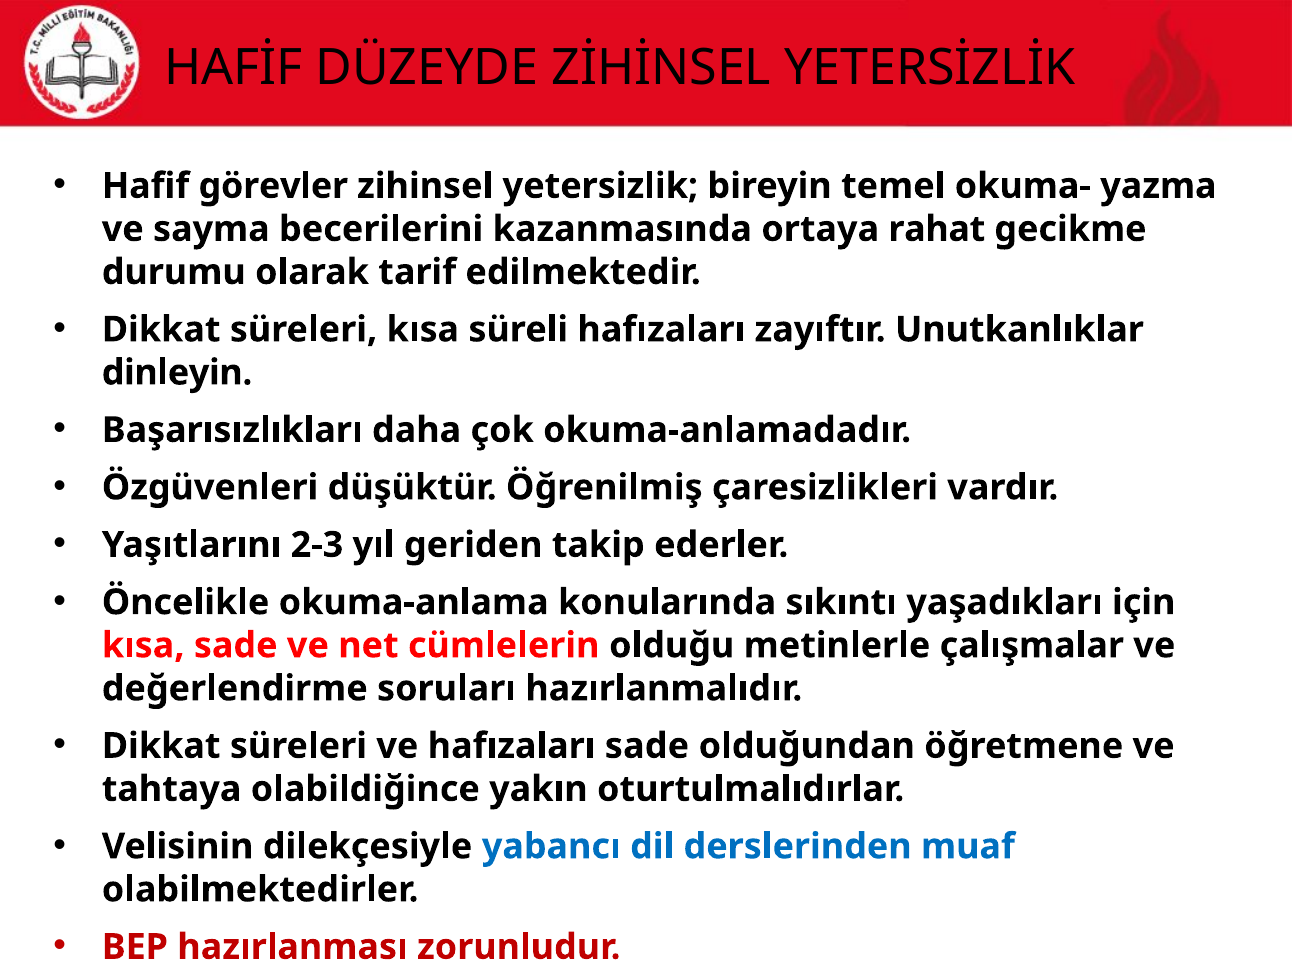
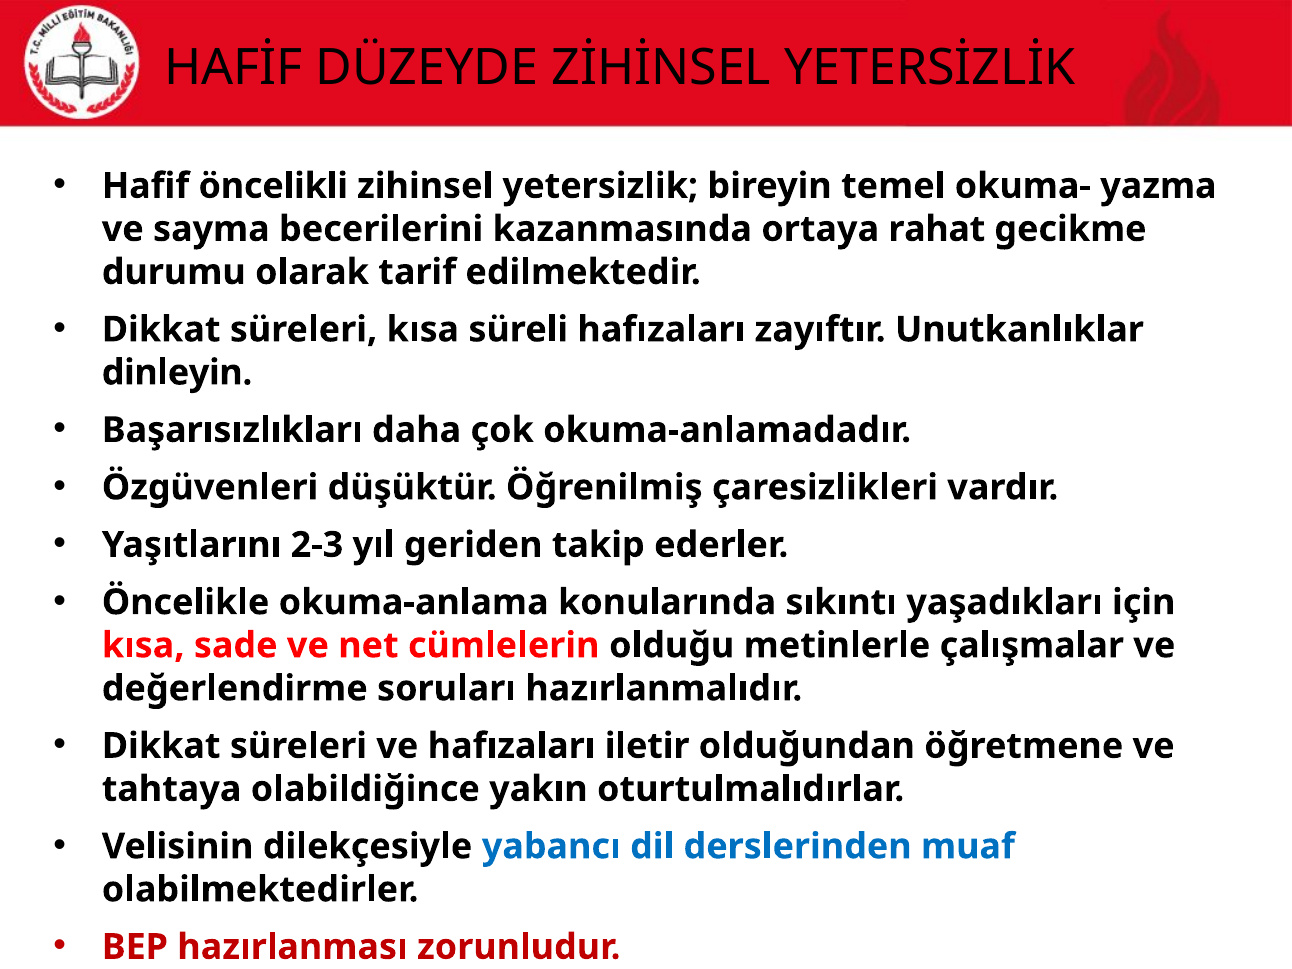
görevler: görevler -> öncelikli
hafızaları sade: sade -> iletir
